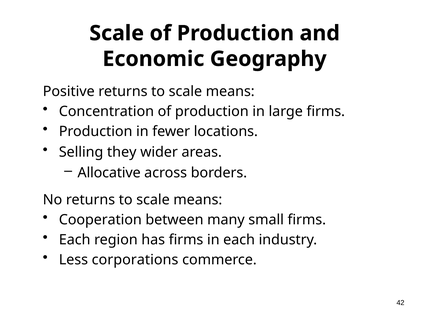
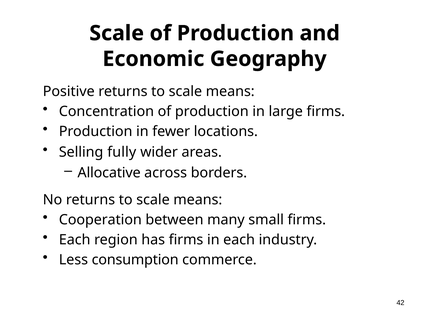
they: they -> fully
corporations: corporations -> consumption
